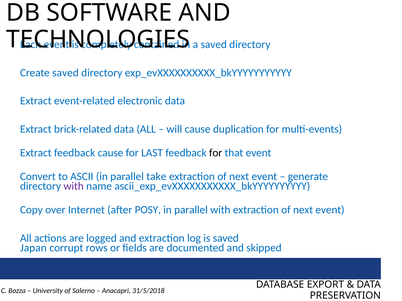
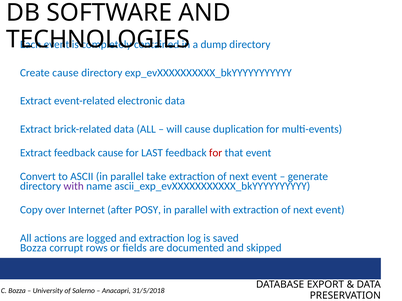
a saved: saved -> dump
Create saved: saved -> cause
for at (216, 153) colour: black -> red
Japan at (33, 248): Japan -> Bozza
